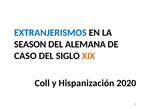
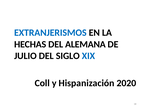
SEASON: SEASON -> HECHAS
CASO: CASO -> JULIO
XIX colour: orange -> blue
